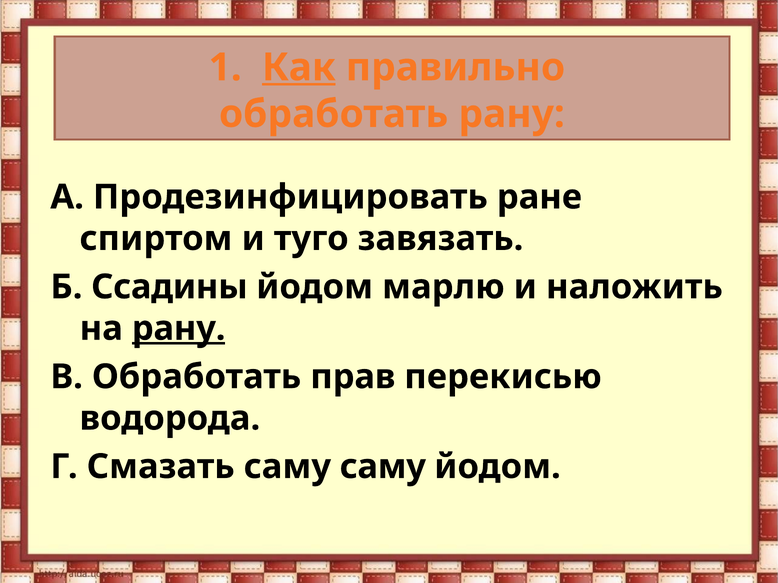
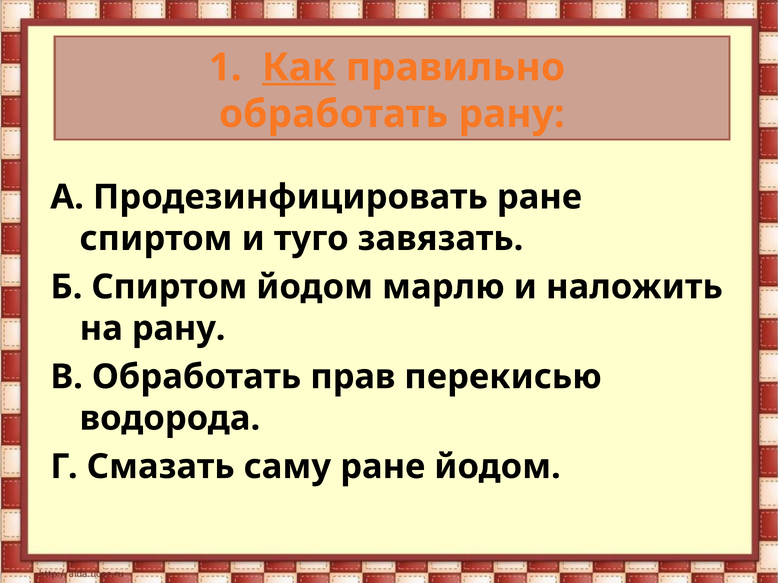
Б Ссадины: Ссадины -> Спиртом
рану at (179, 329) underline: present -> none
саму саму: саму -> ране
